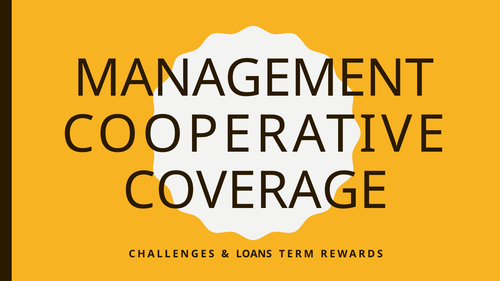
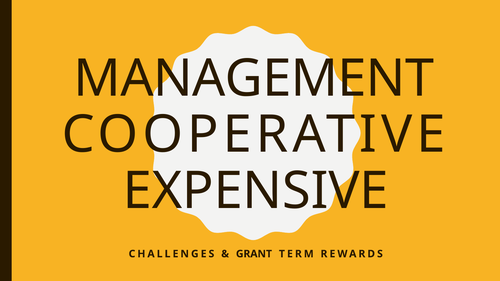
COVERAGE: COVERAGE -> EXPENSIVE
LOANS: LOANS -> GRANT
